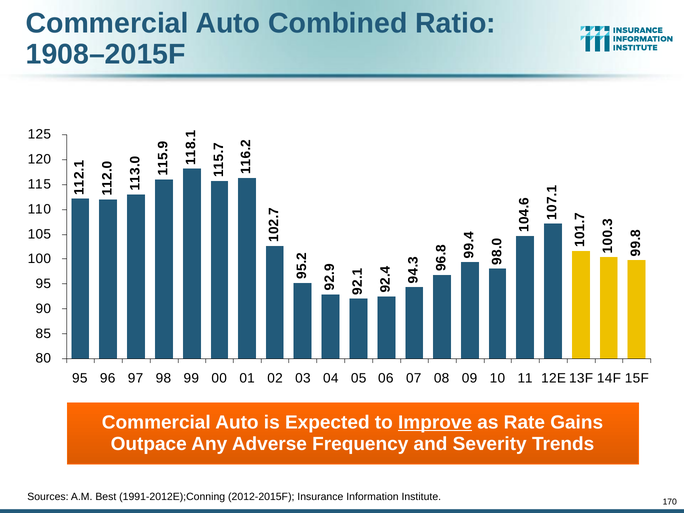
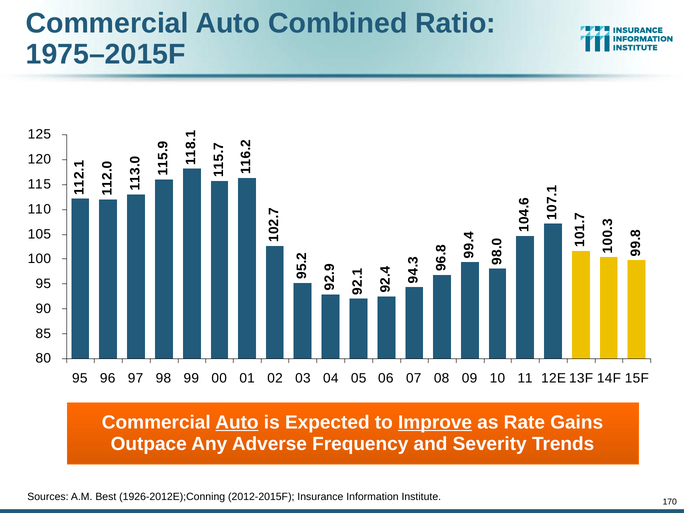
1908–2015F: 1908–2015F -> 1975–2015F
Auto at (237, 422) underline: none -> present
1991-2012E);Conning: 1991-2012E);Conning -> 1926-2012E);Conning
